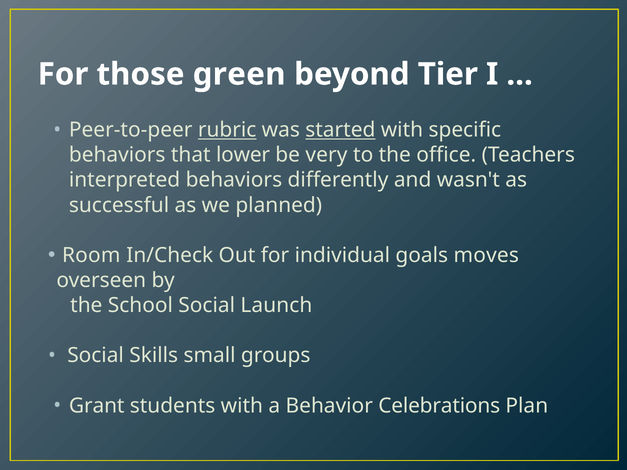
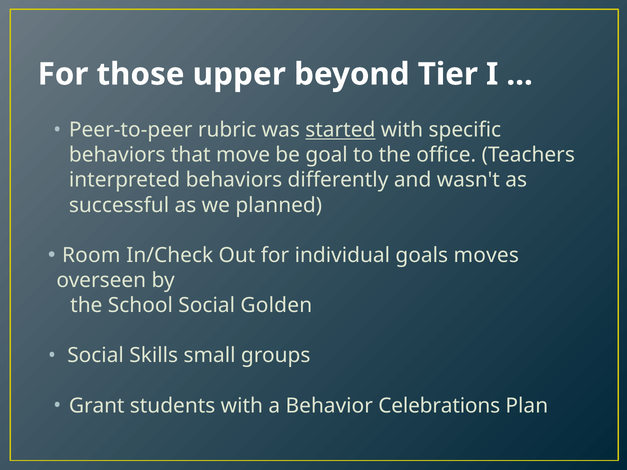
green: green -> upper
rubric underline: present -> none
lower: lower -> move
very: very -> goal
Launch: Launch -> Golden
